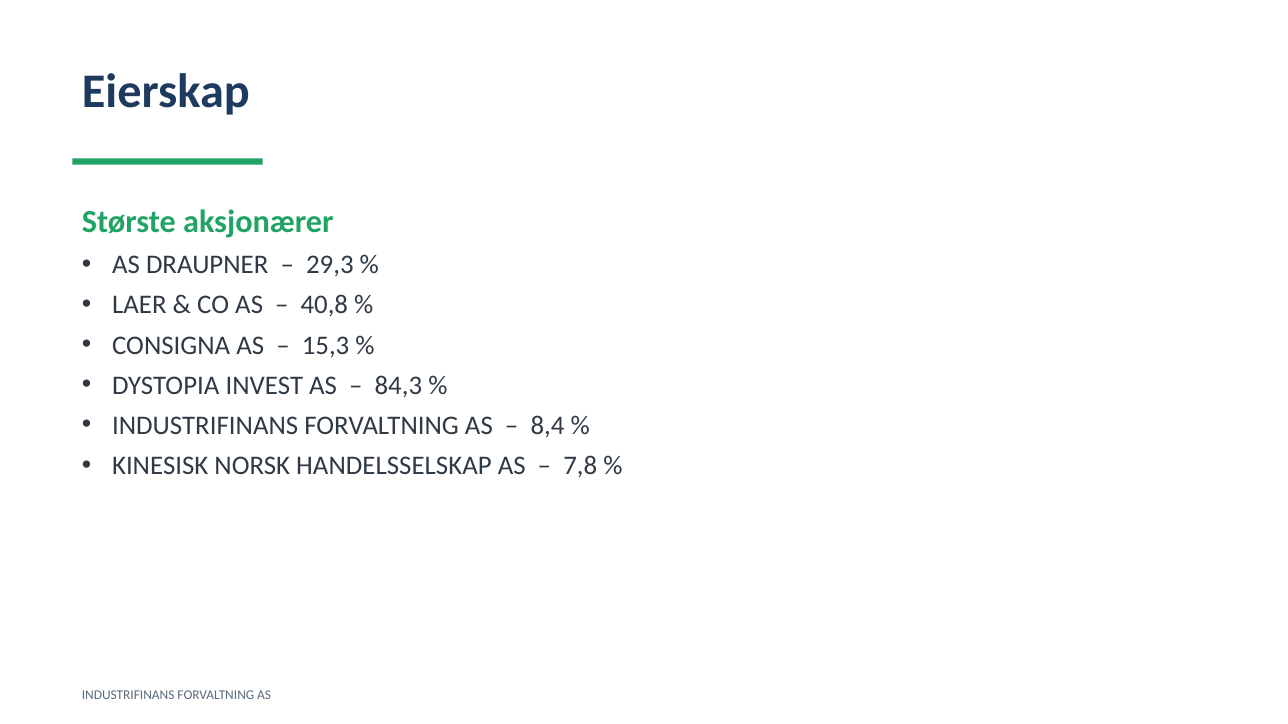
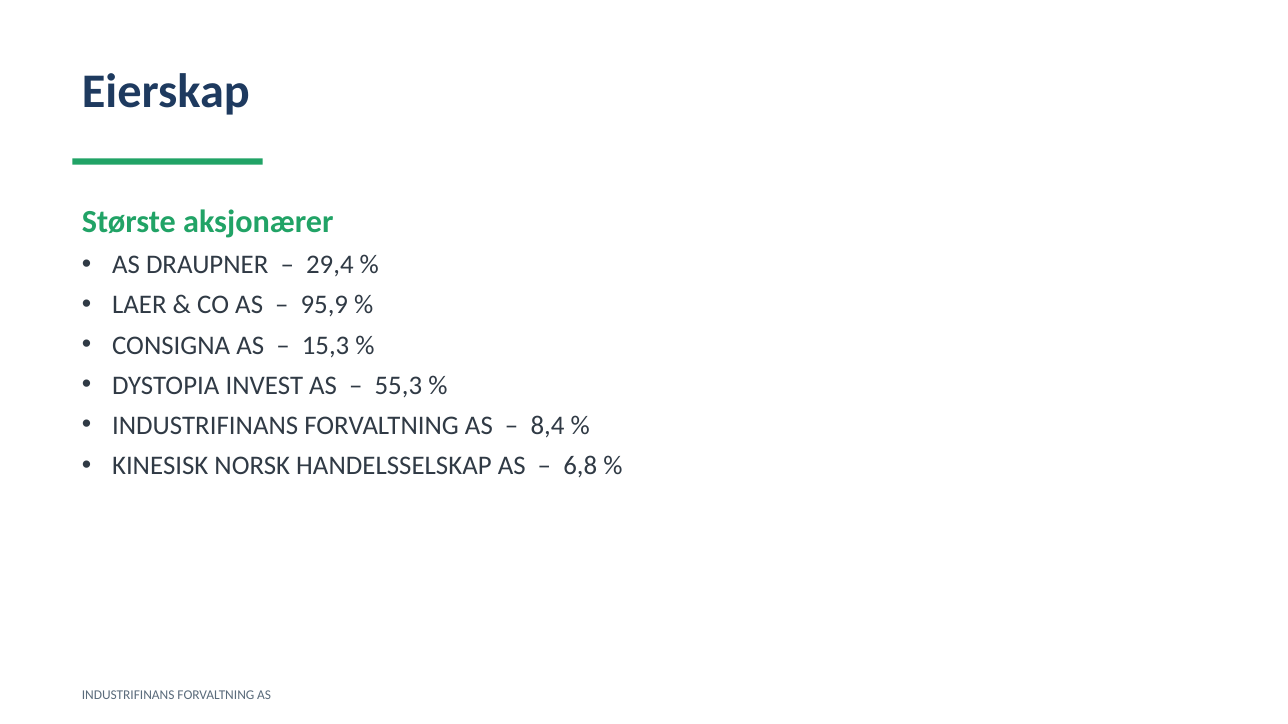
29,3: 29,3 -> 29,4
40,8: 40,8 -> 95,9
84,3: 84,3 -> 55,3
7,8: 7,8 -> 6,8
